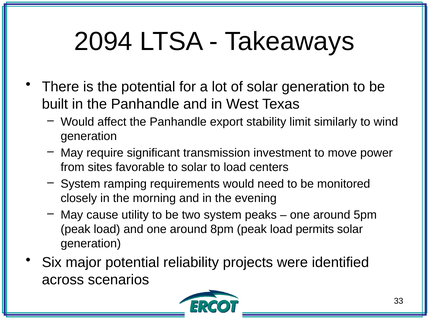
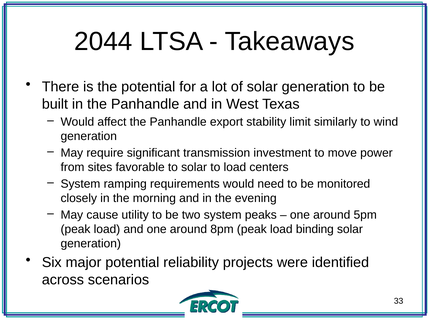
2094: 2094 -> 2044
permits: permits -> binding
